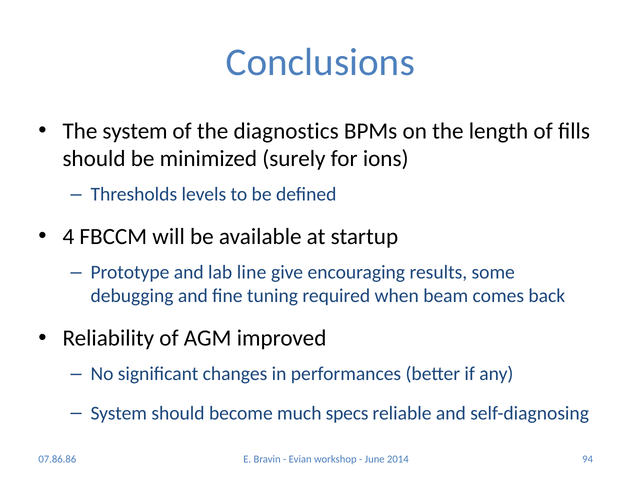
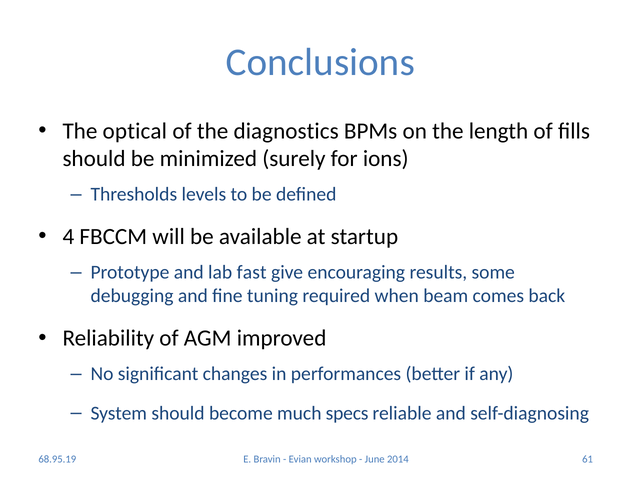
The system: system -> optical
line: line -> fast
94: 94 -> 61
07.86.86: 07.86.86 -> 68.95.19
